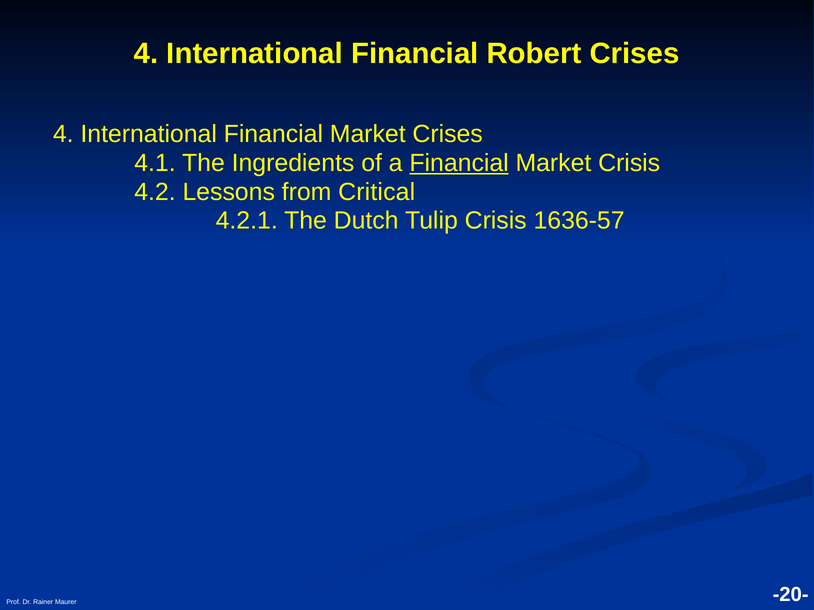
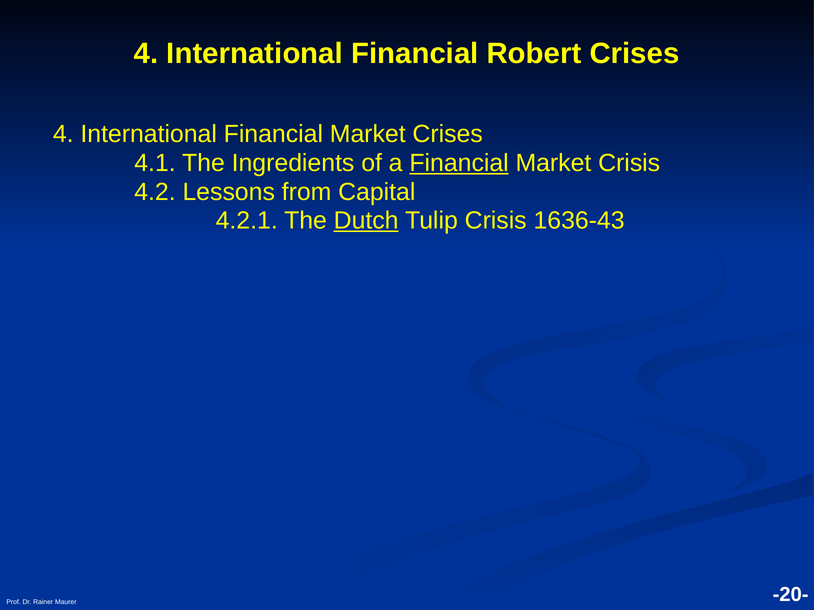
Critical: Critical -> Capital
Dutch underline: none -> present
1636-57: 1636-57 -> 1636-43
